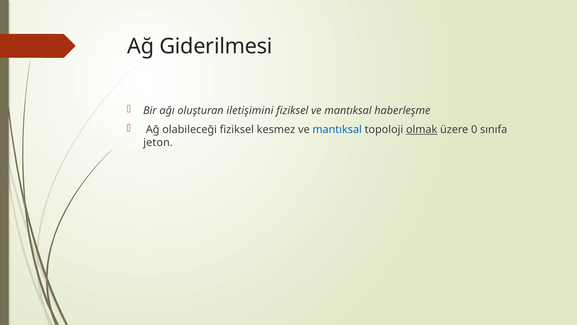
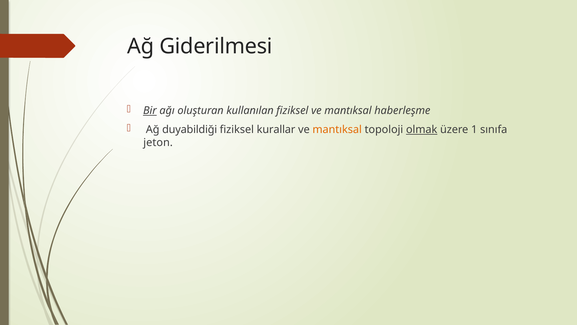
Bir underline: none -> present
iletişimini: iletişimini -> kullanılan
olabileceği: olabileceği -> duyabildiği
kesmez: kesmez -> kurallar
mantıksal at (337, 129) colour: blue -> orange
0: 0 -> 1
